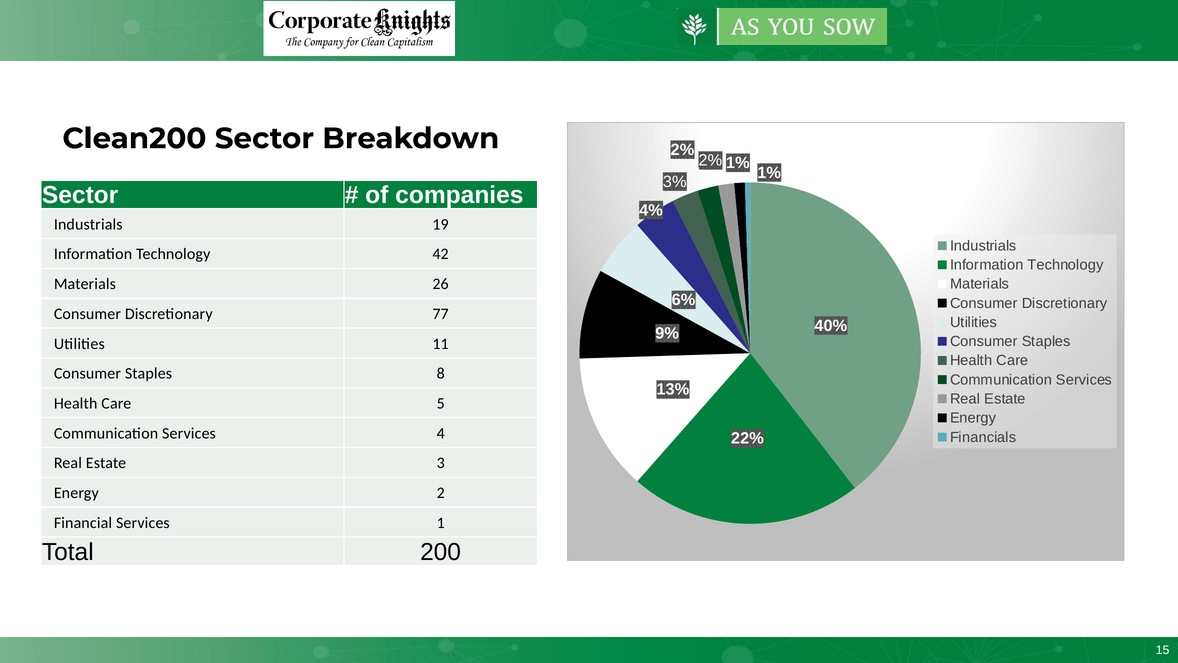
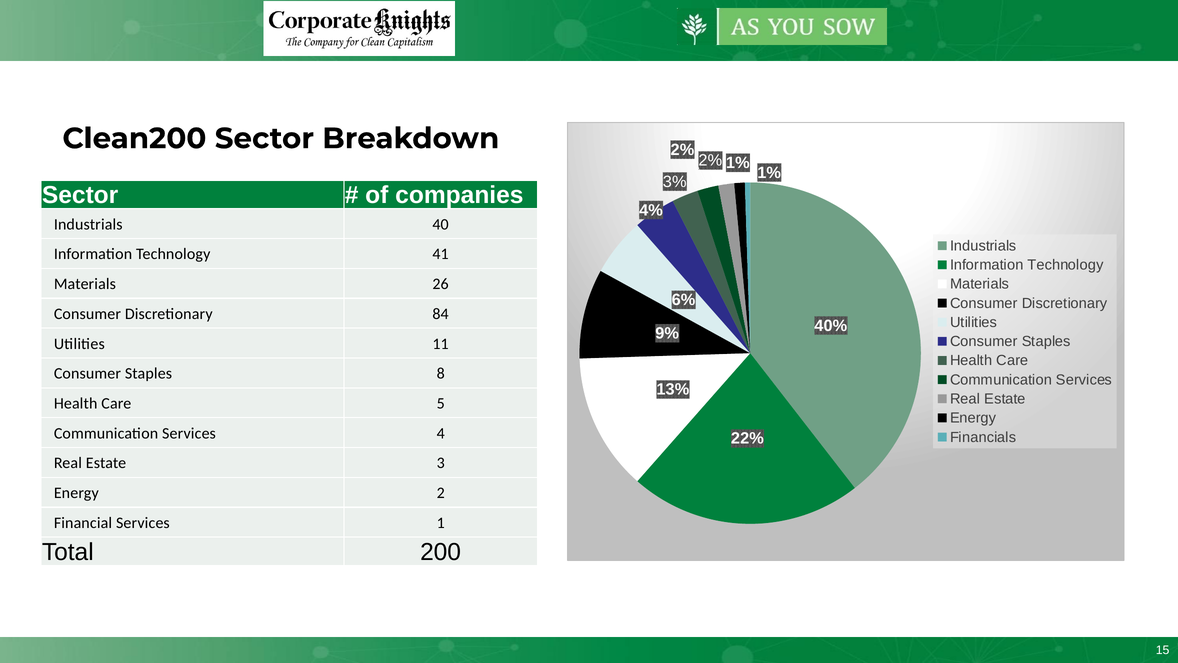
19: 19 -> 40
42: 42 -> 41
77: 77 -> 84
